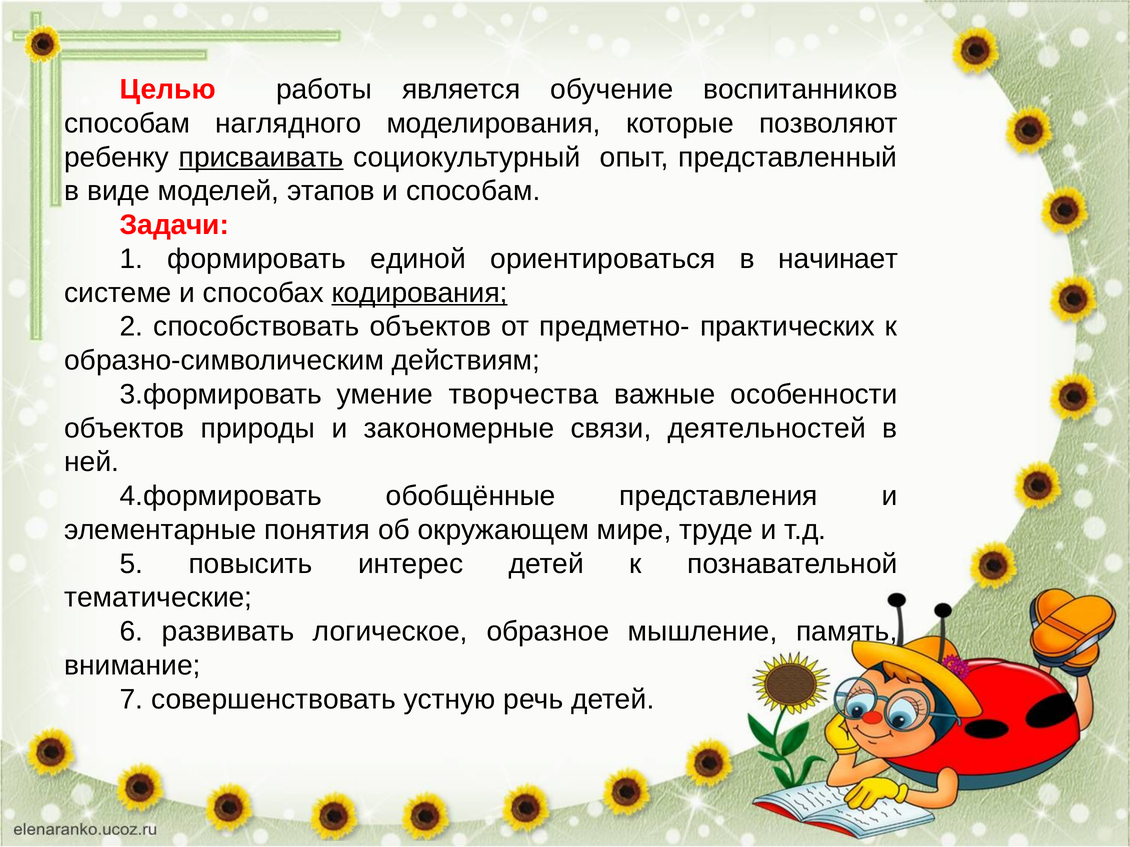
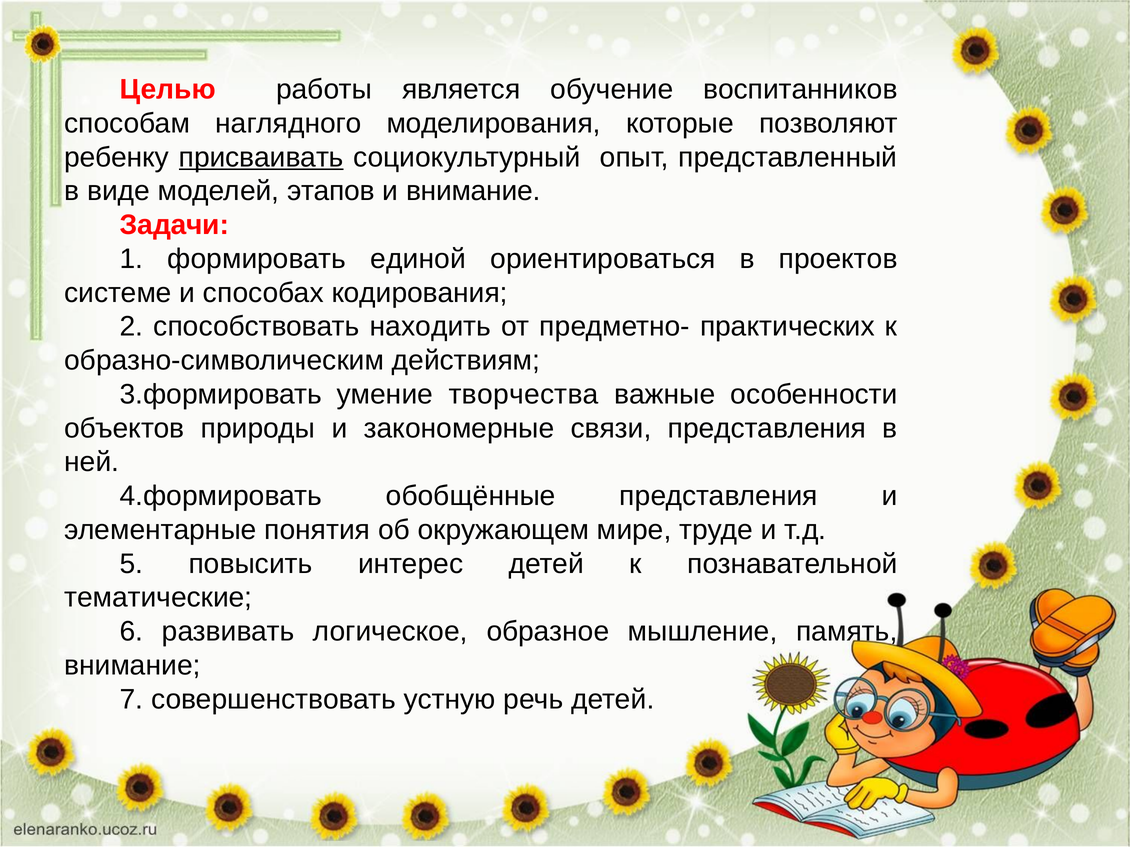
и способам: способам -> внимание
начинает: начинает -> проектов
кодирования underline: present -> none
способствовать объектов: объектов -> находить
связи деятельностей: деятельностей -> представления
